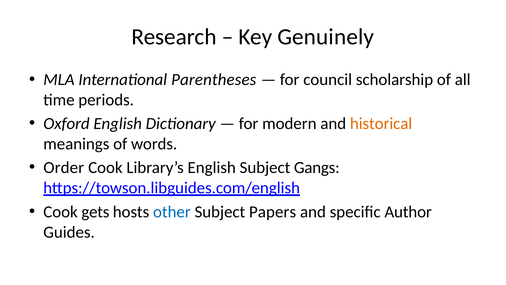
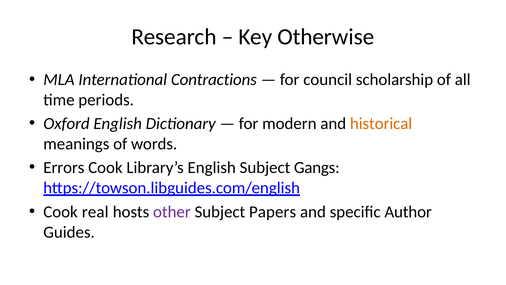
Genuinely: Genuinely -> Otherwise
Parentheses: Parentheses -> Contractions
Order: Order -> Errors
gets: gets -> real
other colour: blue -> purple
